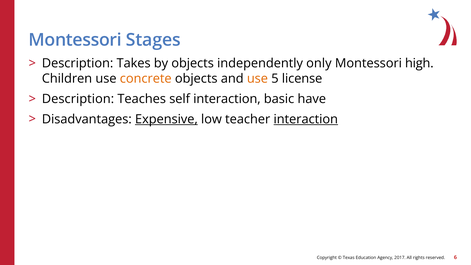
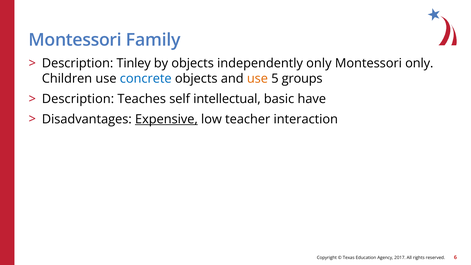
Stages: Stages -> Family
Takes: Takes -> Tinley
Montessori high: high -> only
concrete colour: orange -> blue
license: license -> groups
self interaction: interaction -> intellectual
interaction at (306, 119) underline: present -> none
